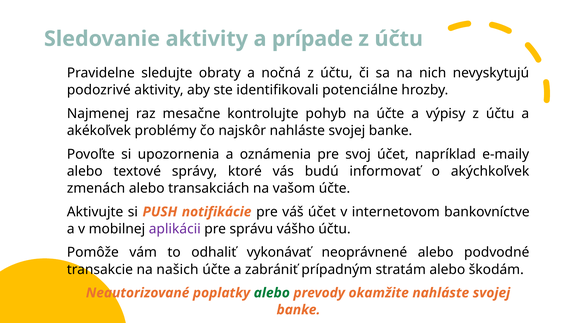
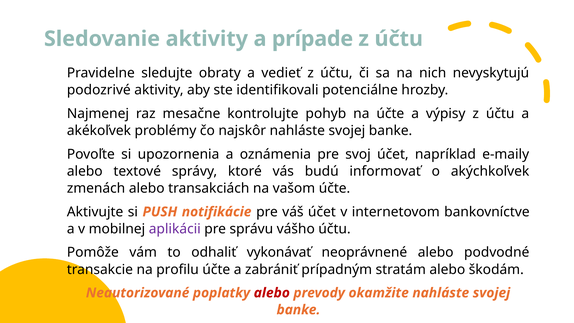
nočná: nočná -> vedieť
našich: našich -> profilu
alebo at (272, 293) colour: green -> red
